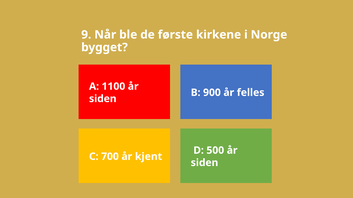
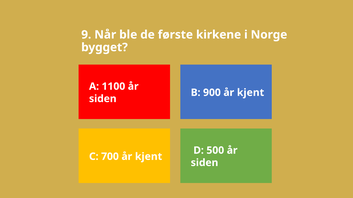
900 år felles: felles -> kjent
